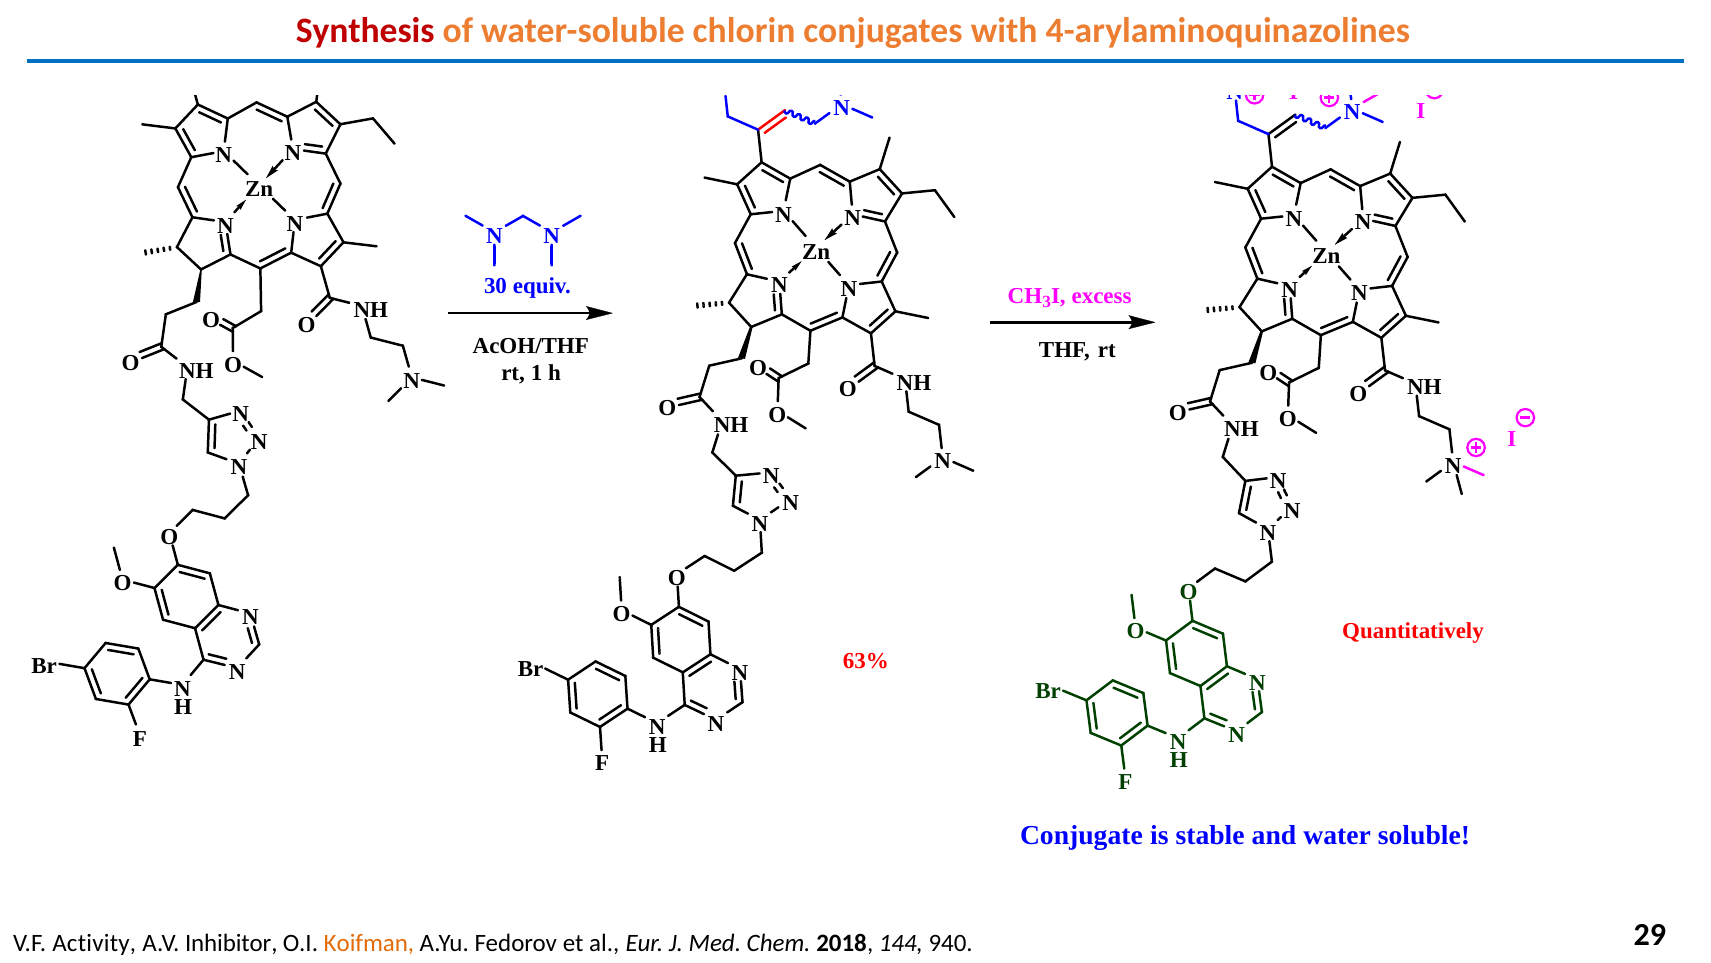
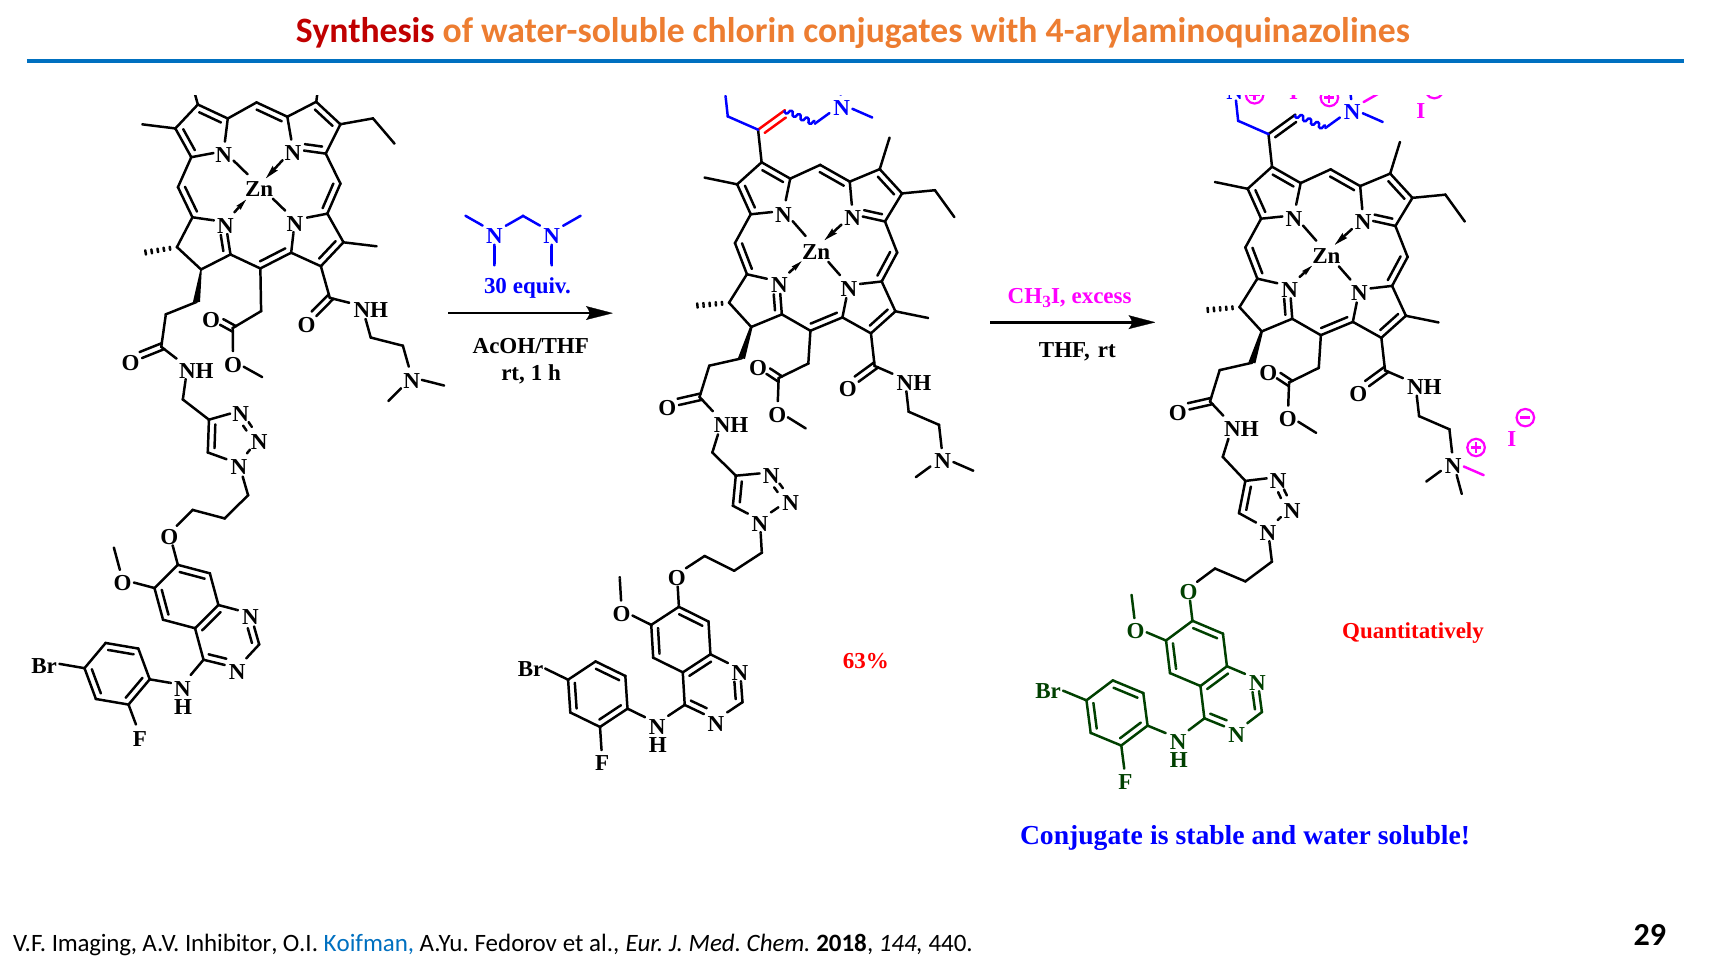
Activity: Activity -> Imaging
Koifman colour: orange -> blue
940: 940 -> 440
